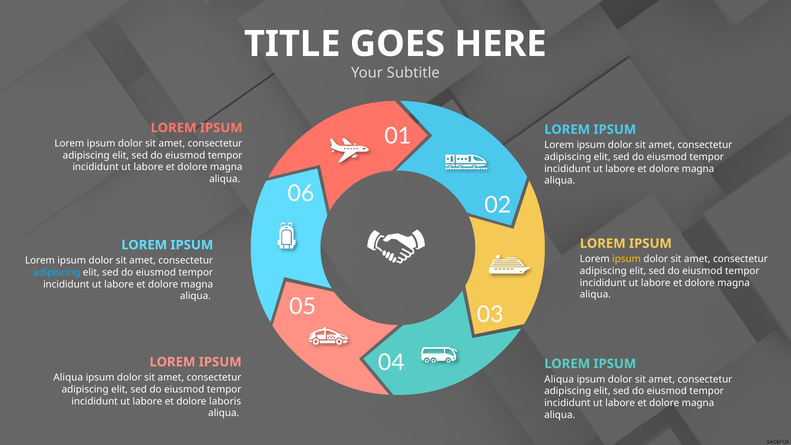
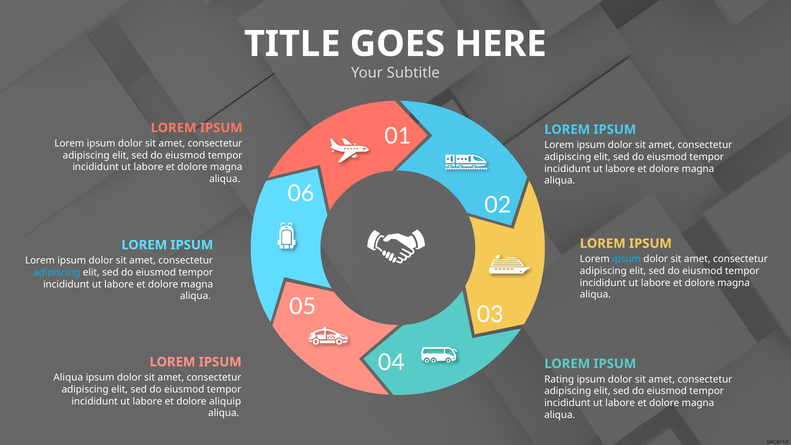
ipsum at (627, 259) colour: yellow -> light blue
Aliqua at (559, 379): Aliqua -> Rating
laboris: laboris -> aliquip
